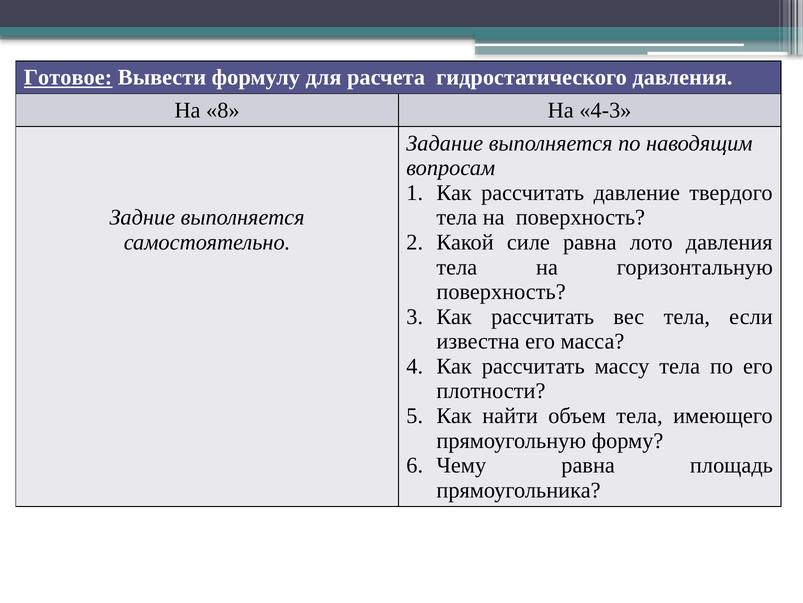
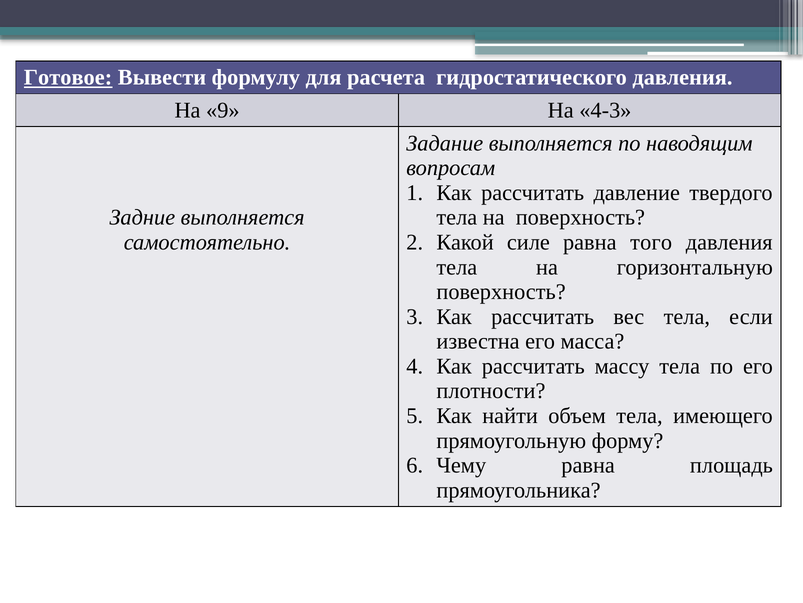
8: 8 -> 9
лото: лото -> того
